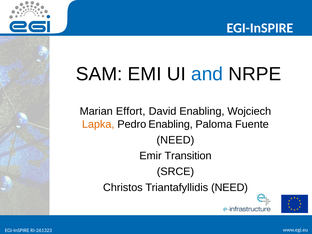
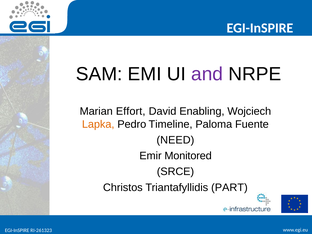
and colour: blue -> purple
Pedro Enabling: Enabling -> Timeline
Transition: Transition -> Monitored
Triantafyllidis NEED: NEED -> PART
